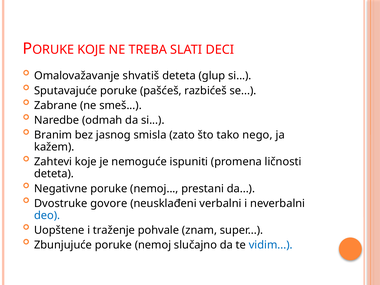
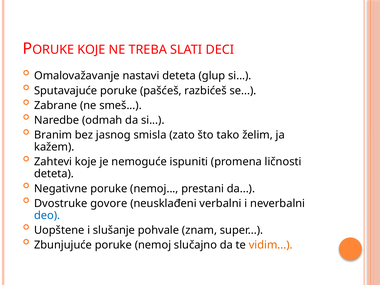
shvatiš: shvatiš -> nastavi
nego: nego -> želim
traženje: traženje -> slušanje
vidim colour: blue -> orange
